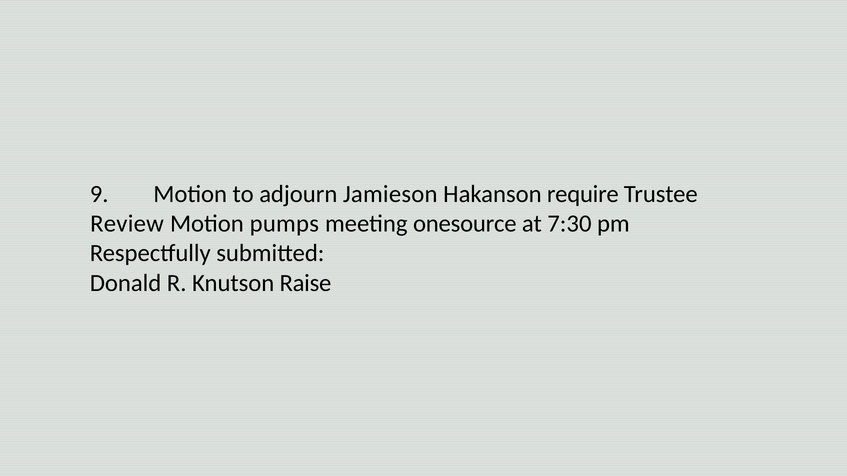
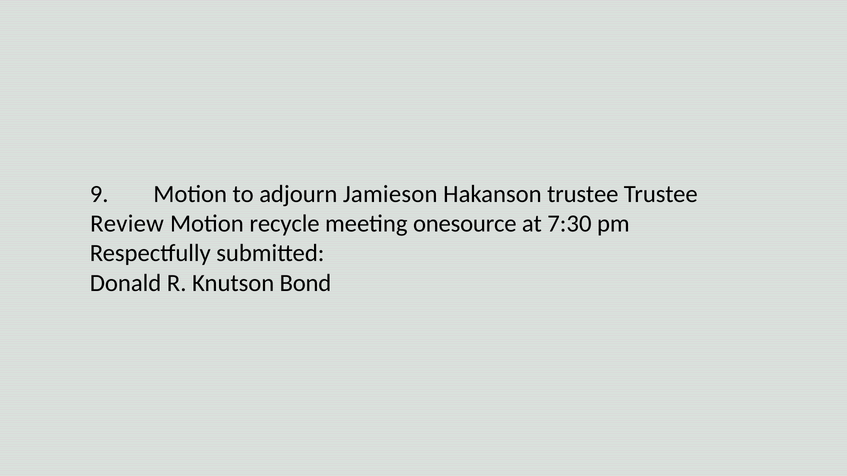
Hakanson require: require -> trustee
pumps: pumps -> recycle
Raise: Raise -> Bond
